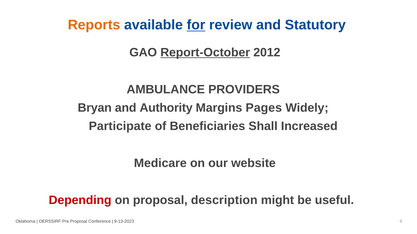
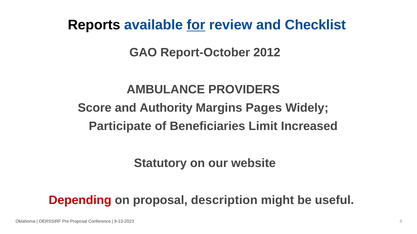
Reports colour: orange -> black
Statutory: Statutory -> Checklist
Report-October underline: present -> none
Bryan: Bryan -> Score
Shall: Shall -> Limit
Medicare: Medicare -> Statutory
